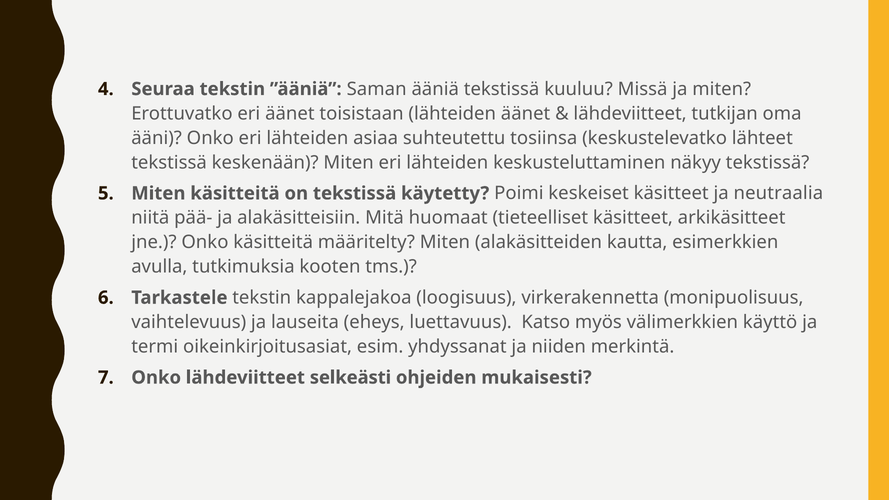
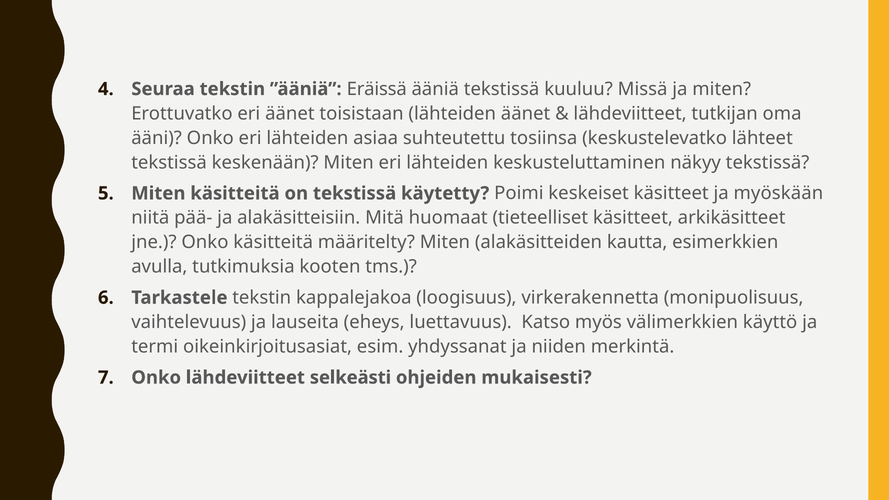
Saman: Saman -> Eräissä
neutraalia: neutraalia -> myöskään
